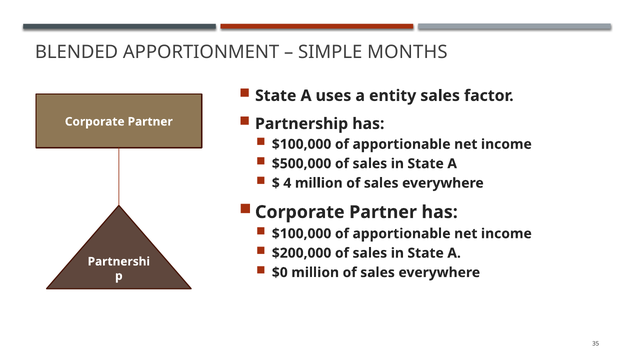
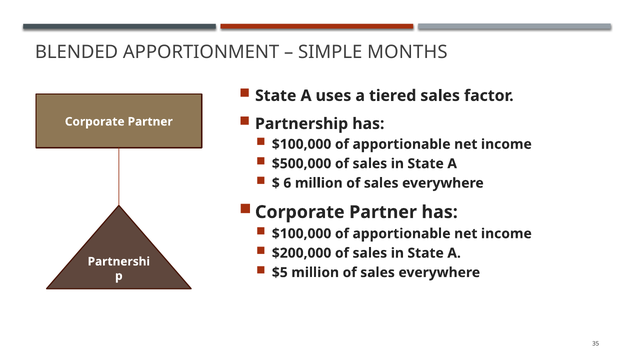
entity: entity -> tiered
4: 4 -> 6
$0: $0 -> $5
